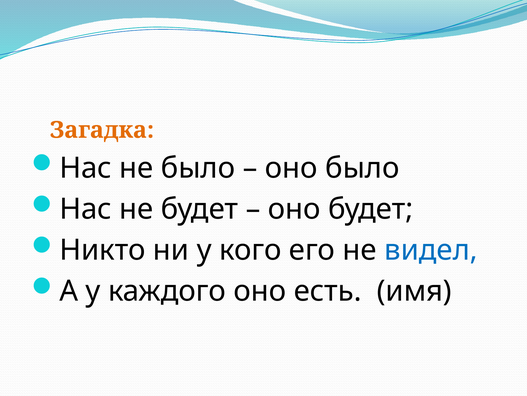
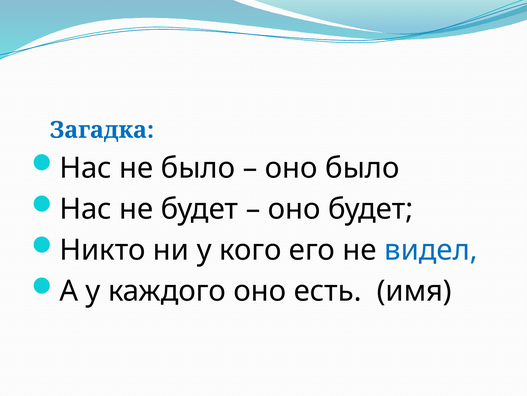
Загадка colour: orange -> blue
